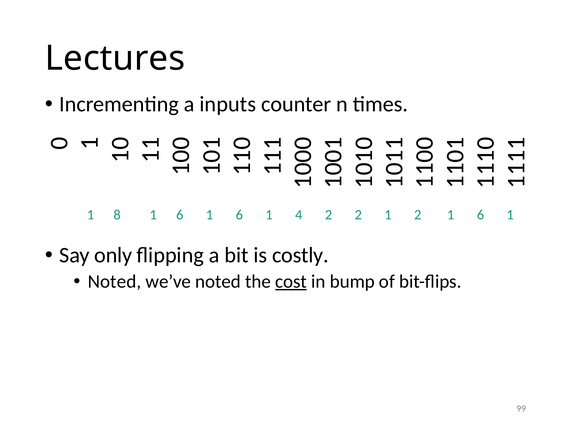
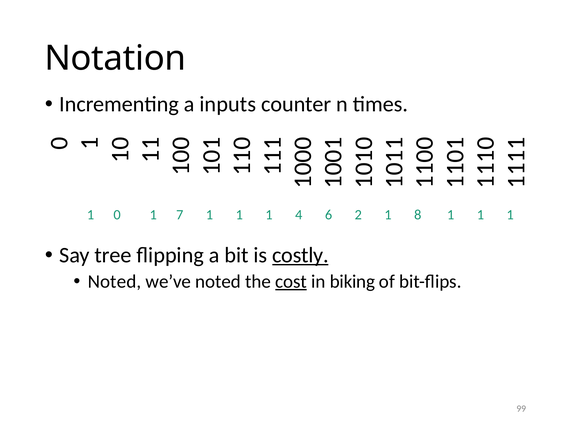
Lectures: Lectures -> Notation
8 at (117, 215): 8 -> 0
6 at (180, 215): 6 -> 7
6 at (239, 215): 6 -> 1
4 2: 2 -> 6
1 2: 2 -> 8
6 at (480, 215): 6 -> 1
only: only -> tree
costly underline: none -> present
bump: bump -> biking
